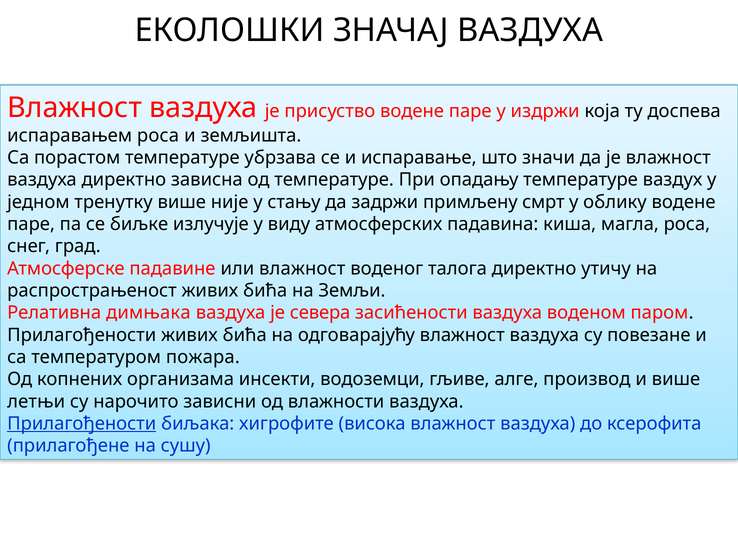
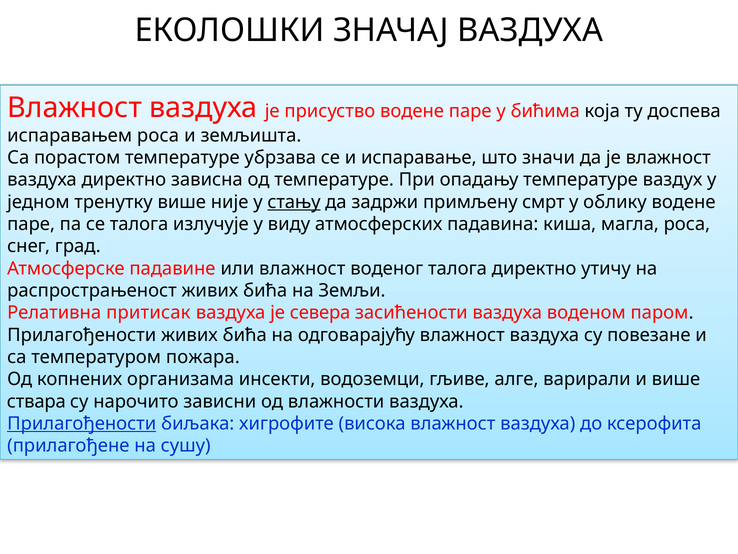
издржи: издржи -> бићима
стању underline: none -> present
се биљке: биљке -> талога
димњака: димњака -> притисак
производ: производ -> варирали
летњи: летњи -> ствара
